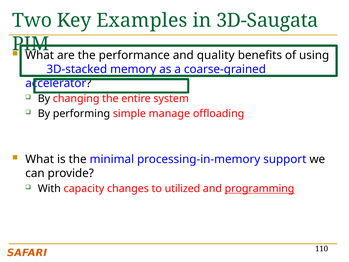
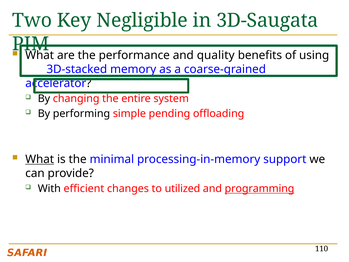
Examples: Examples -> Negligible
manage: manage -> pending
What at (40, 159) underline: none -> present
capacity: capacity -> efficient
